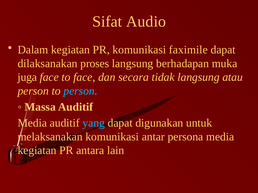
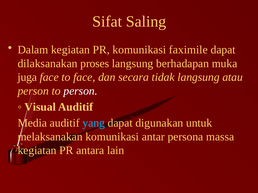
Audio: Audio -> Saling
person at (81, 91) colour: light blue -> white
Massa: Massa -> Visual
persona media: media -> massa
